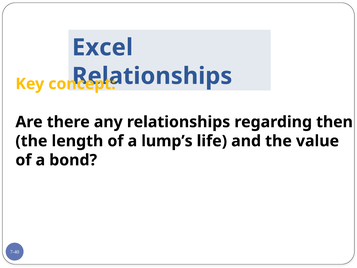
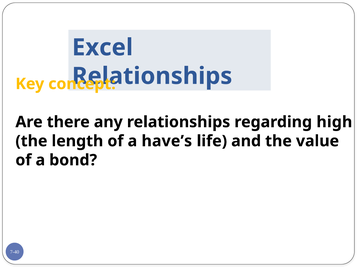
then: then -> high
lump’s: lump’s -> have’s
